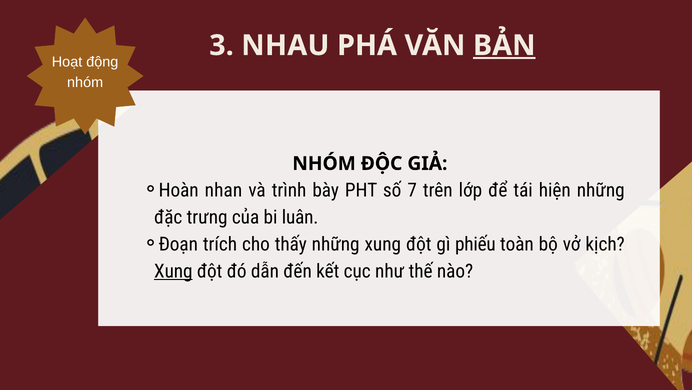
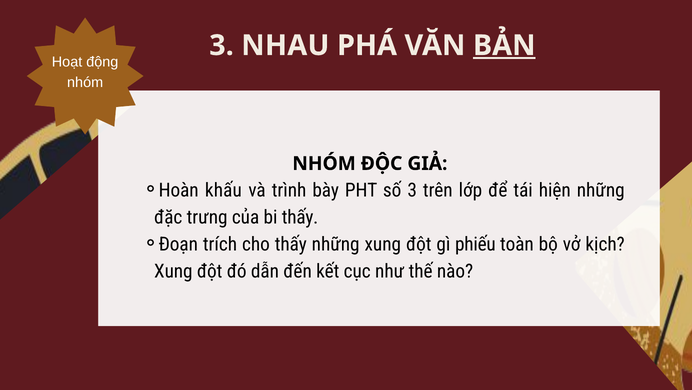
nhan: nhan -> khấu
số 7: 7 -> 3
bi luân: luân -> thấy
Xung at (173, 271) underline: present -> none
